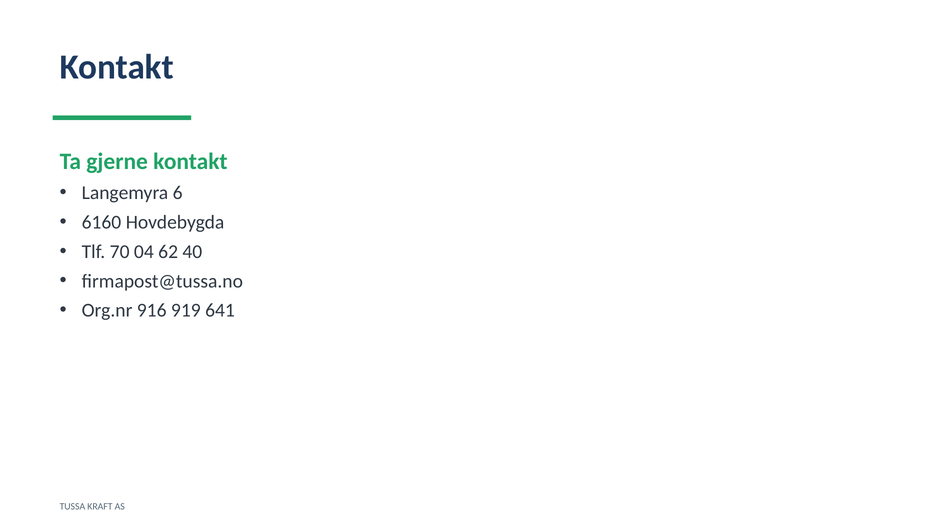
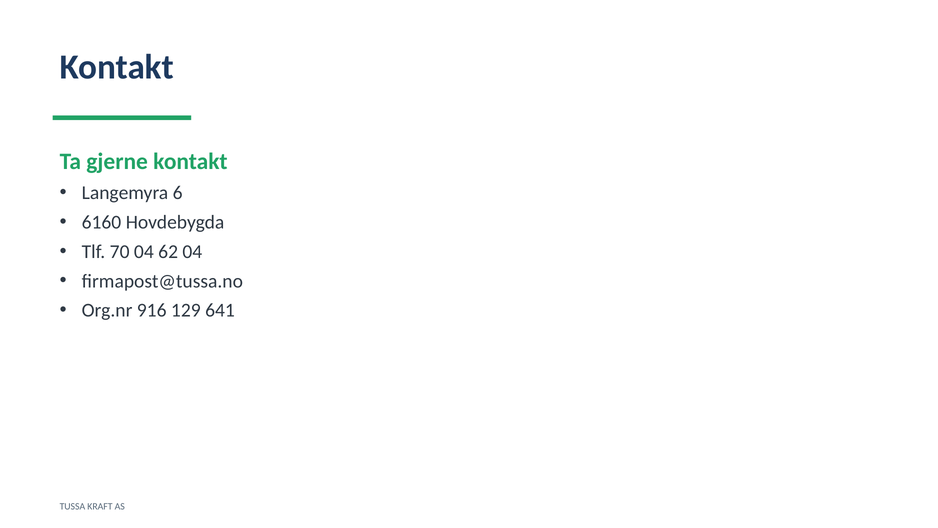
62 40: 40 -> 04
919: 919 -> 129
